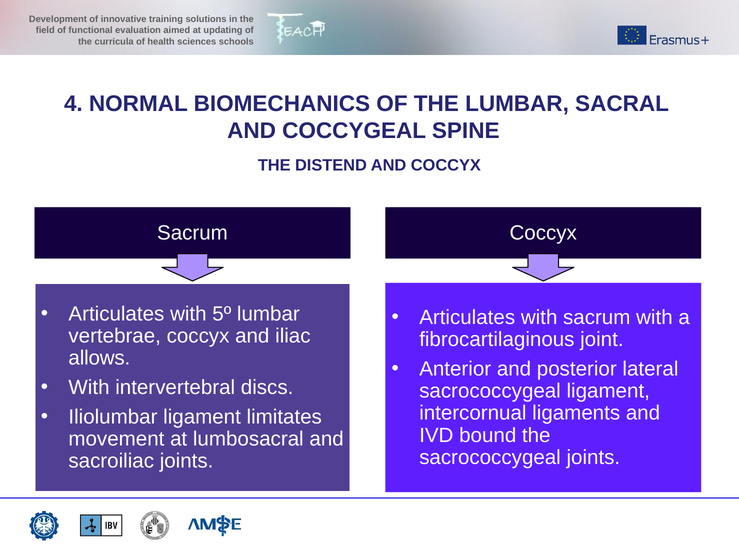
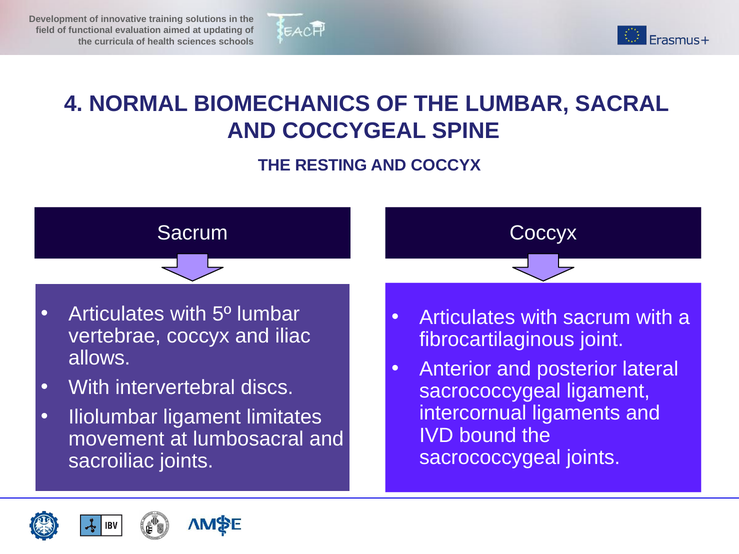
DISTEND: DISTEND -> RESTING
